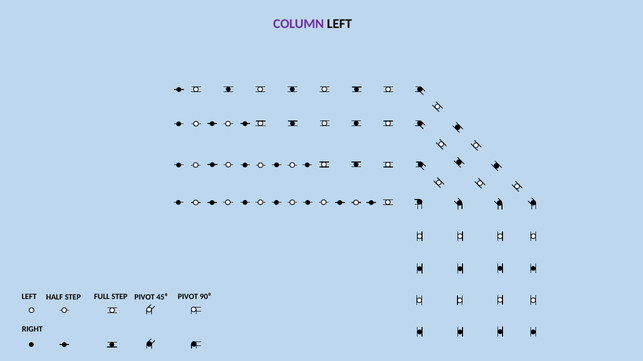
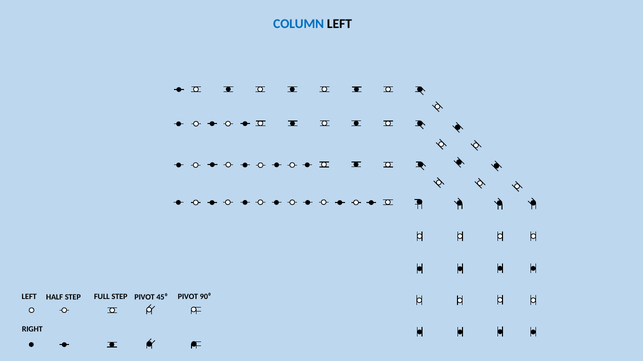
COLUMN colour: purple -> blue
